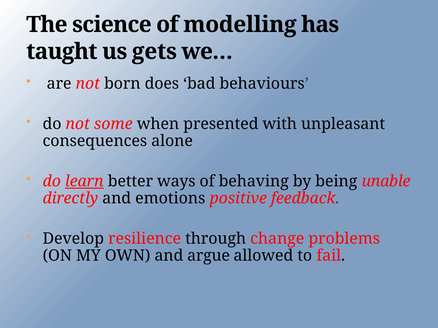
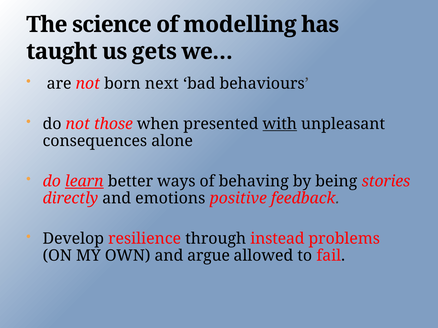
does: does -> next
some: some -> those
with underline: none -> present
unable: unable -> stories
change: change -> instead
